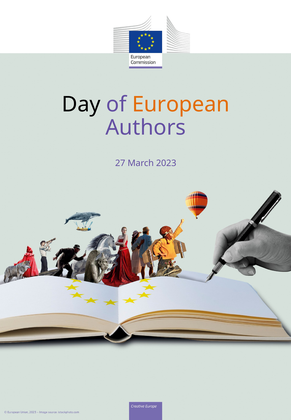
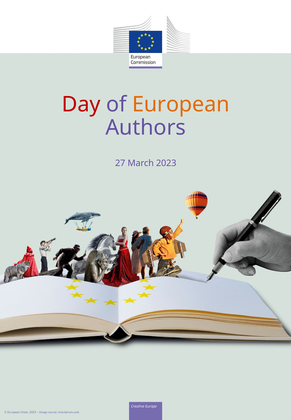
Day colour: black -> red
